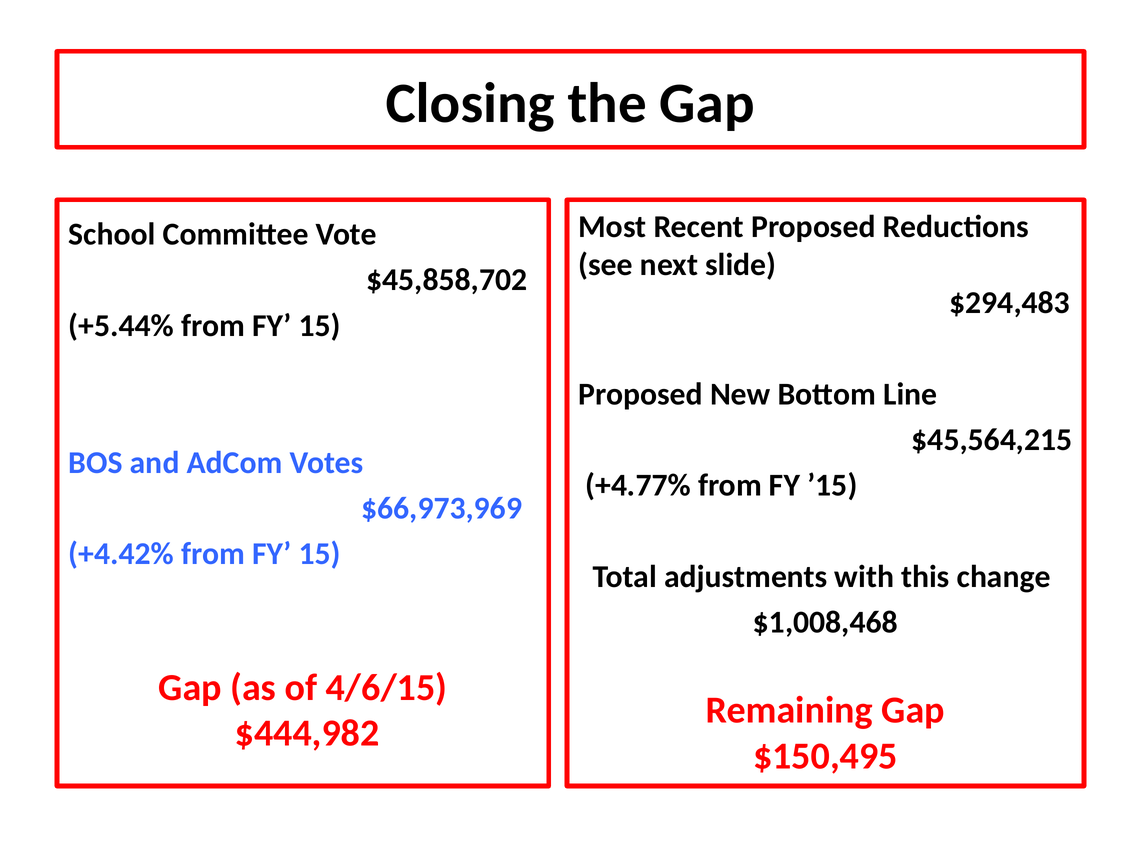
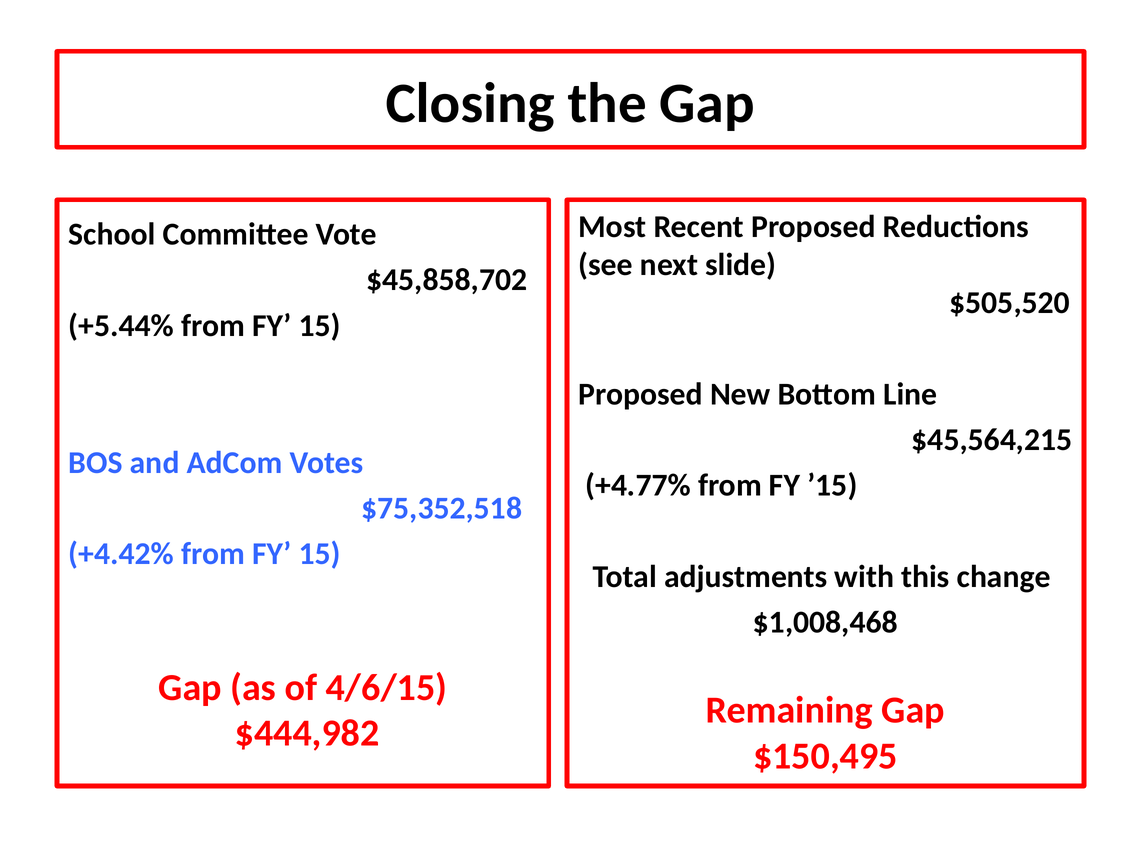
$294,483: $294,483 -> $505,520
$66,973,969: $66,973,969 -> $75,352,518
